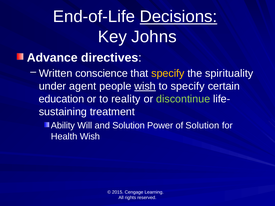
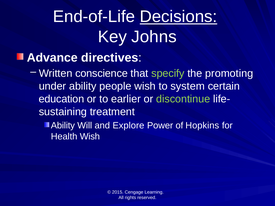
specify at (168, 73) colour: yellow -> light green
spirituality: spirituality -> promoting
under agent: agent -> ability
wish at (145, 86) underline: present -> none
to specify: specify -> system
reality: reality -> earlier
and Solution: Solution -> Explore
of Solution: Solution -> Hopkins
